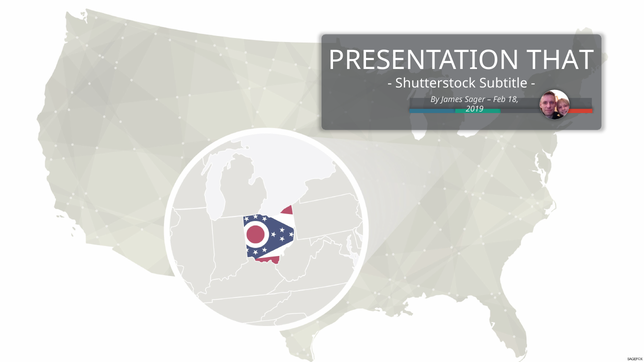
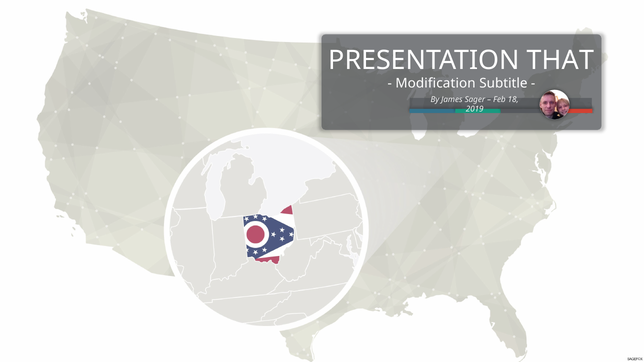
Shutterstock: Shutterstock -> Modification
